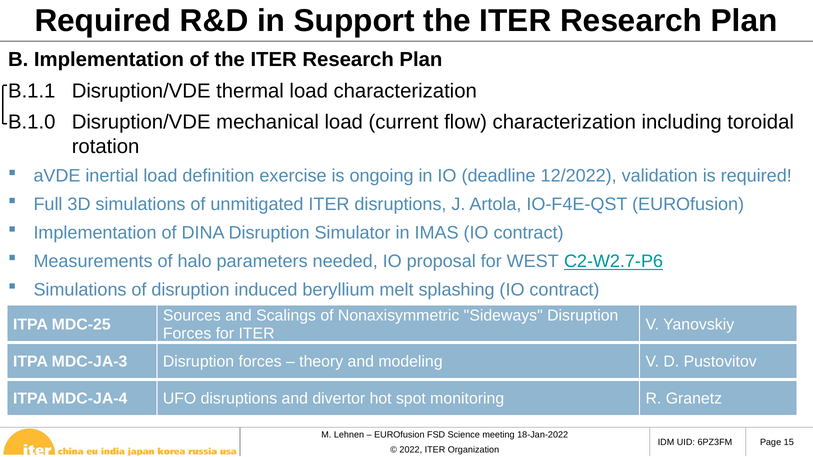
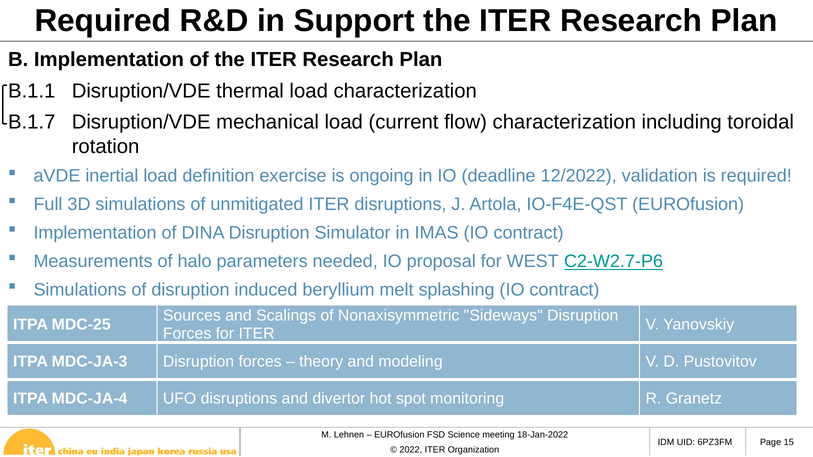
B.1.0: B.1.0 -> B.1.7
